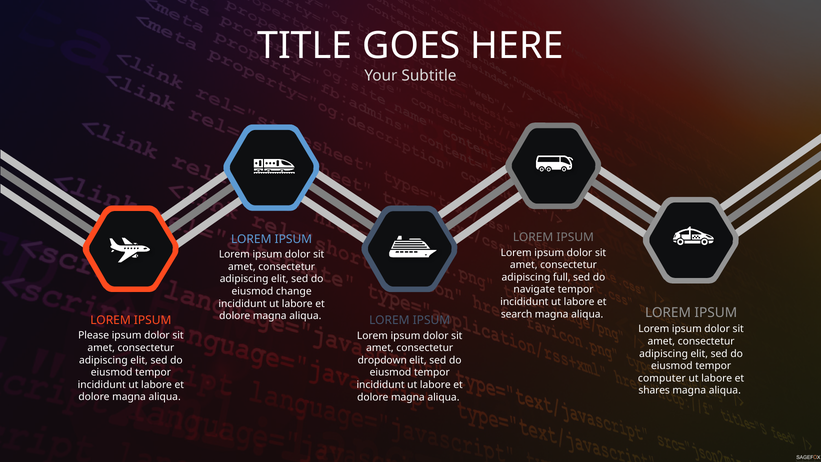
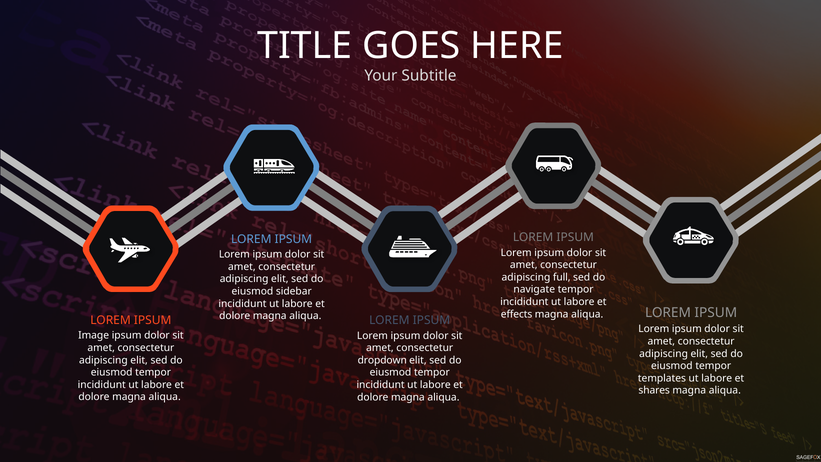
change: change -> sidebar
search: search -> effects
Please: Please -> Image
computer: computer -> templates
